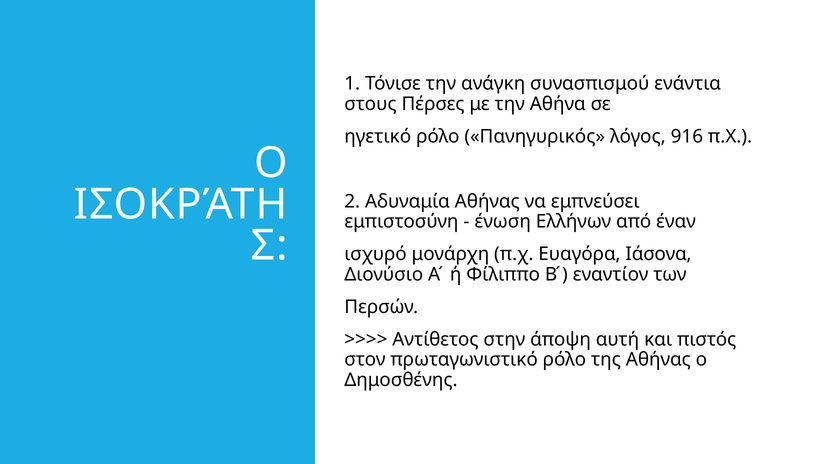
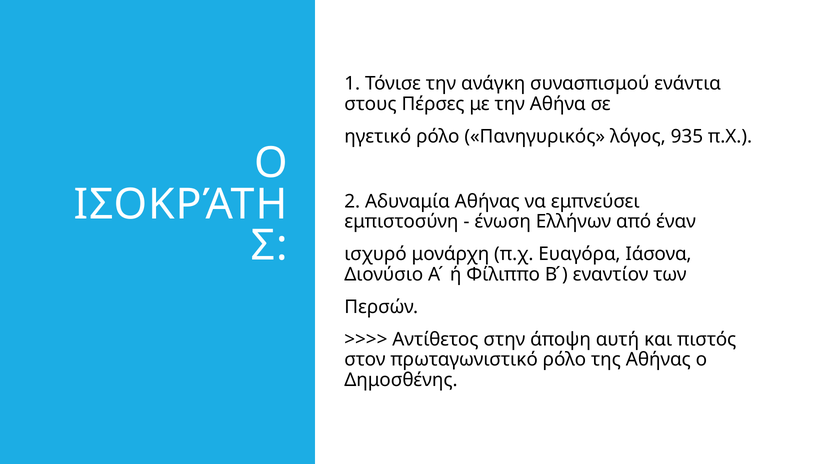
916: 916 -> 935
